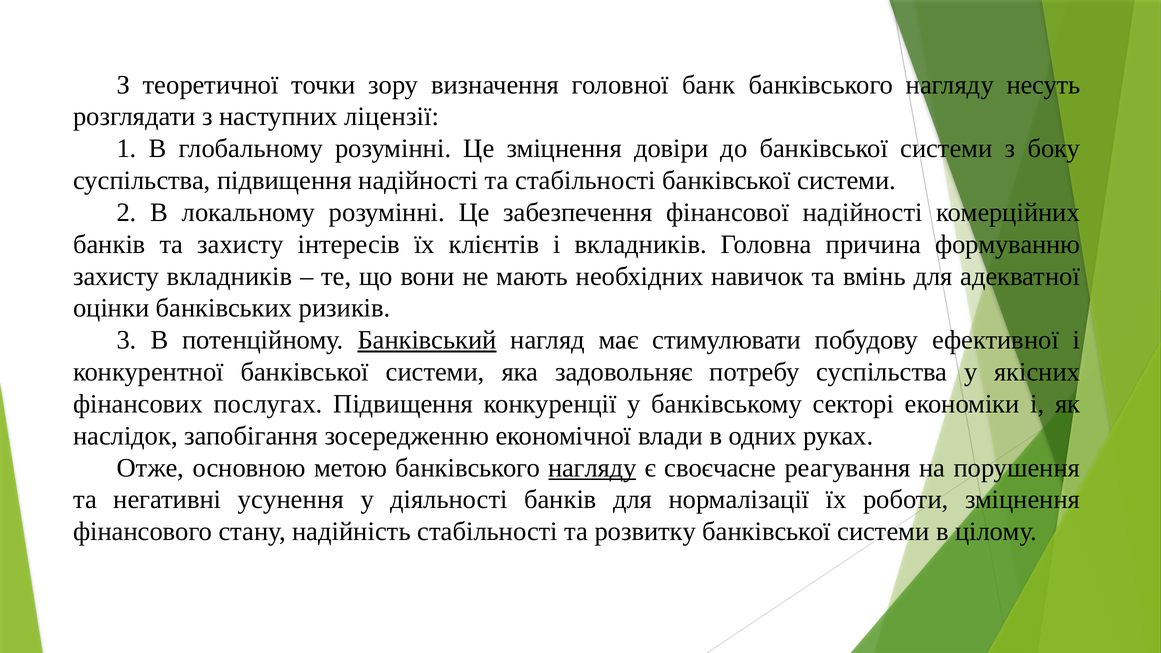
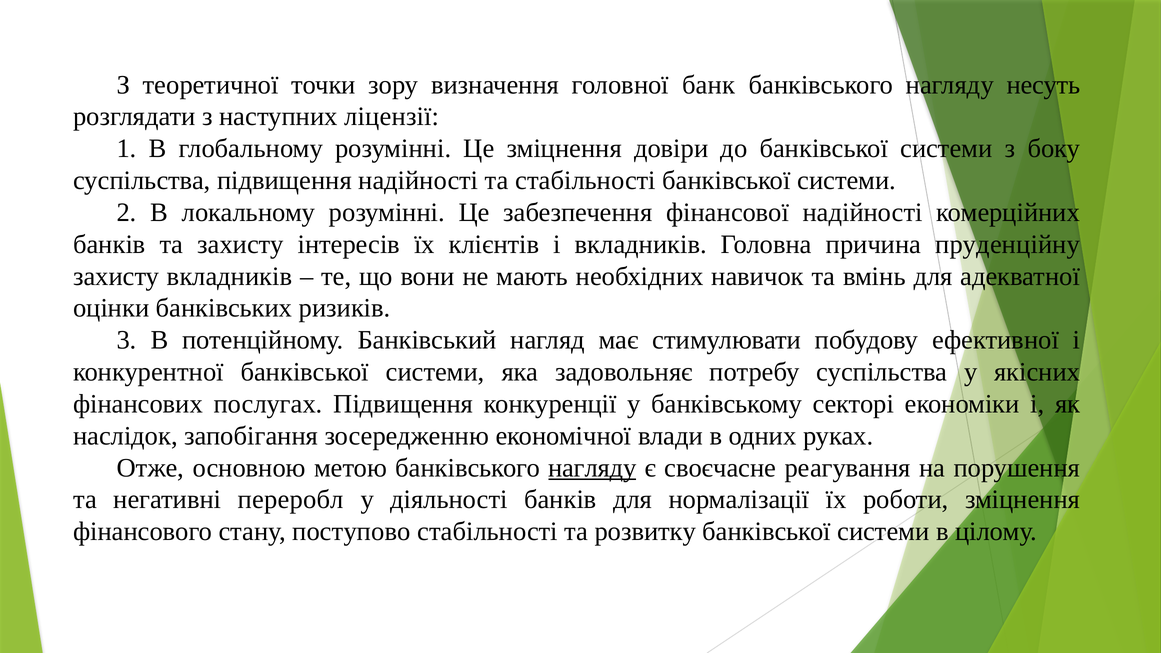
формуванню: формуванню -> пруденційну
Банківський underline: present -> none
усунення: усунення -> переробл
надійність: надійність -> поступово
